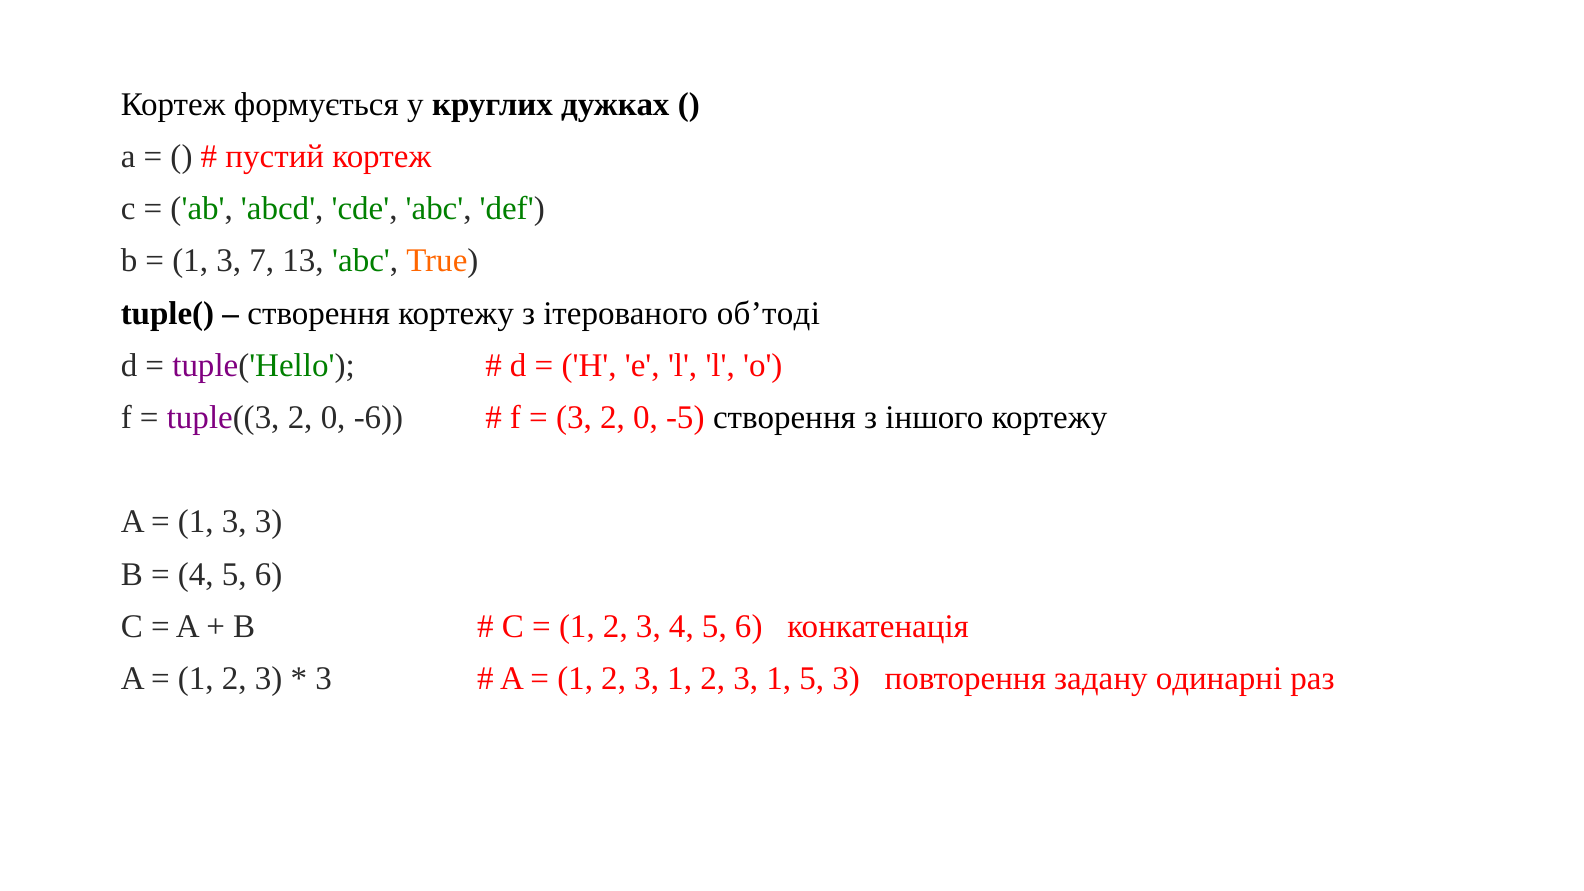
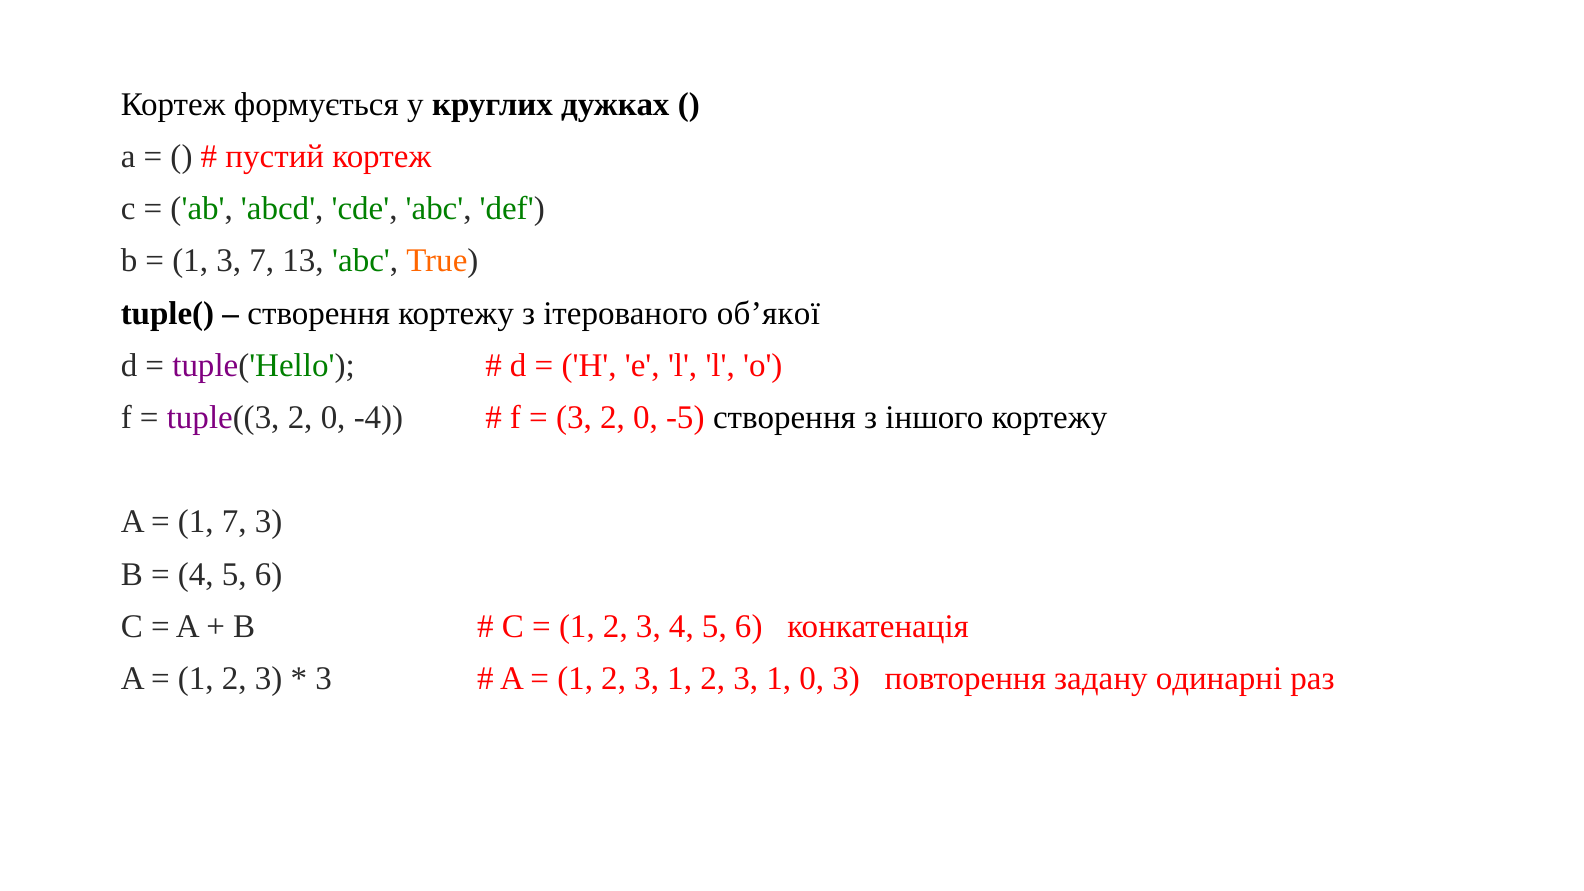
об’тоді: об’тоді -> об’якої
-6: -6 -> -4
3 at (234, 522): 3 -> 7
1 5: 5 -> 0
